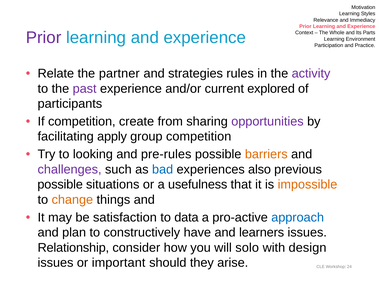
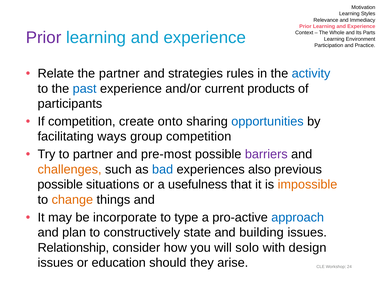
activity colour: purple -> blue
past colour: purple -> blue
explored: explored -> products
from: from -> onto
opportunities colour: purple -> blue
apply: apply -> ways
to looking: looking -> partner
pre-rules: pre-rules -> pre-most
barriers colour: orange -> purple
challenges colour: purple -> orange
satisfaction: satisfaction -> incorporate
data: data -> type
have: have -> state
learners: learners -> building
important: important -> education
